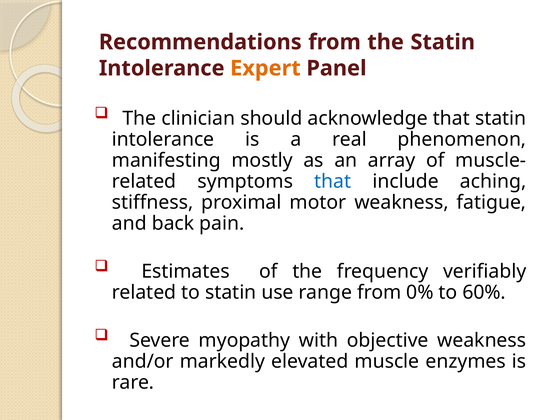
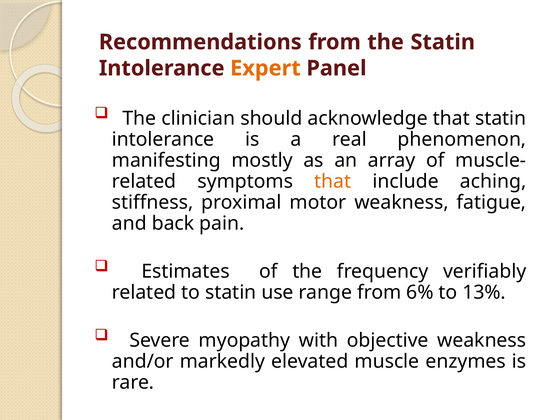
that at (333, 181) colour: blue -> orange
0%: 0% -> 6%
60%: 60% -> 13%
